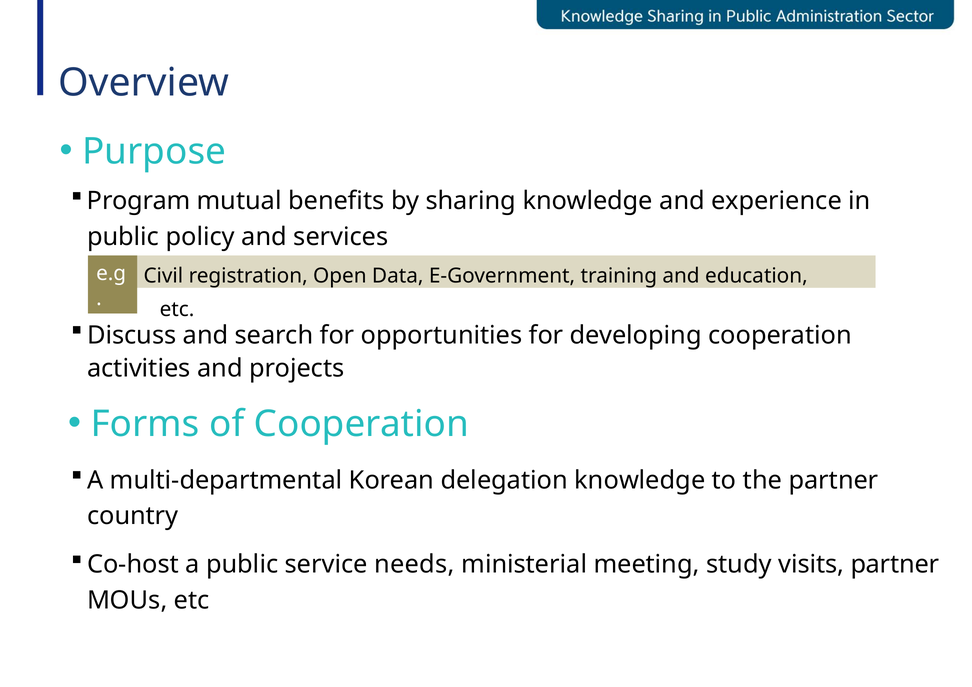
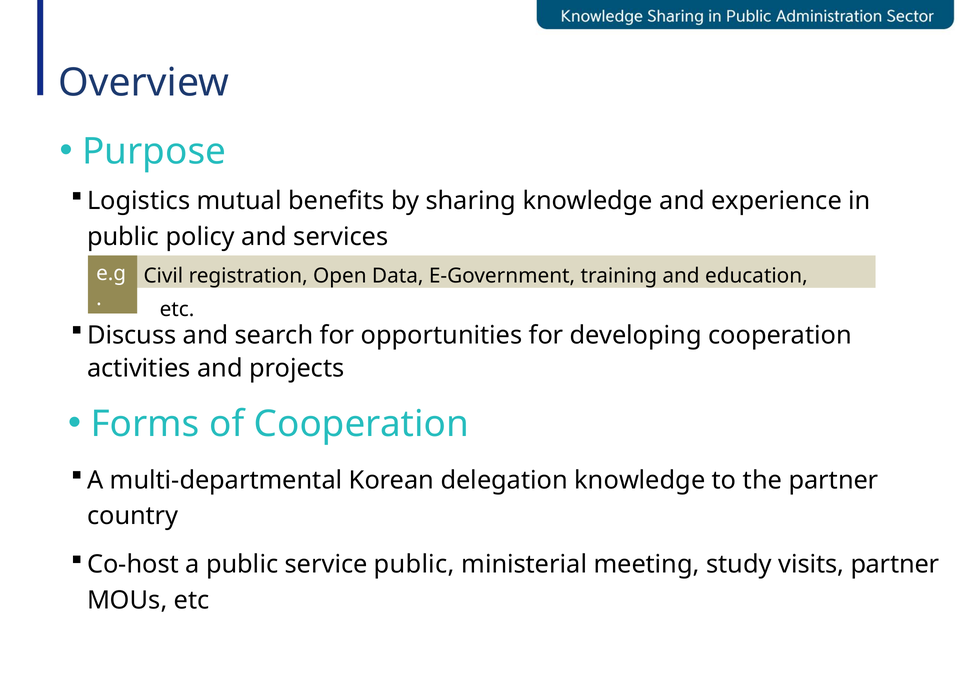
Program: Program -> Logistics
service needs: needs -> public
